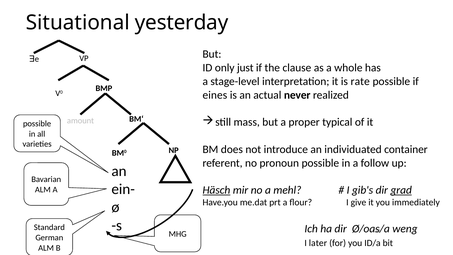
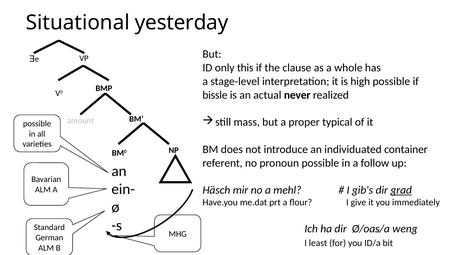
just: just -> this
rate: rate -> high
eines: eines -> bissle
Häsch underline: present -> none
later: later -> least
